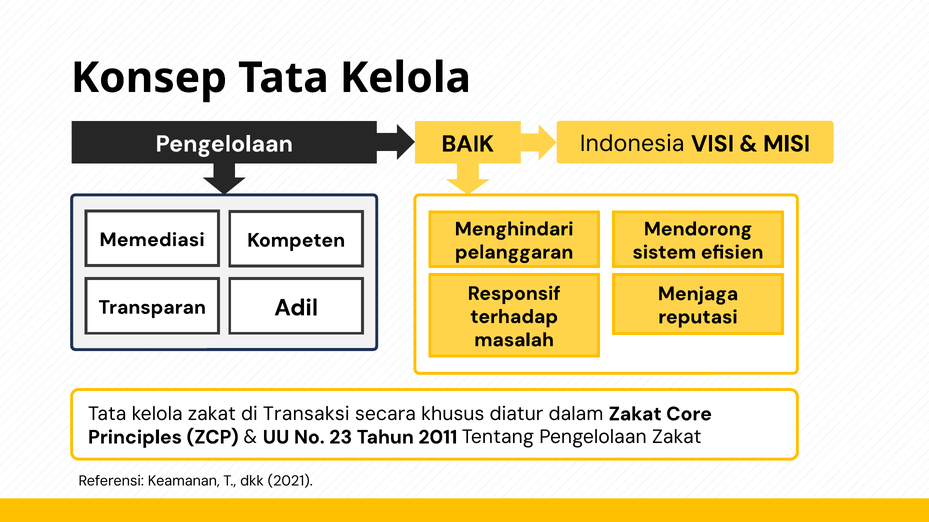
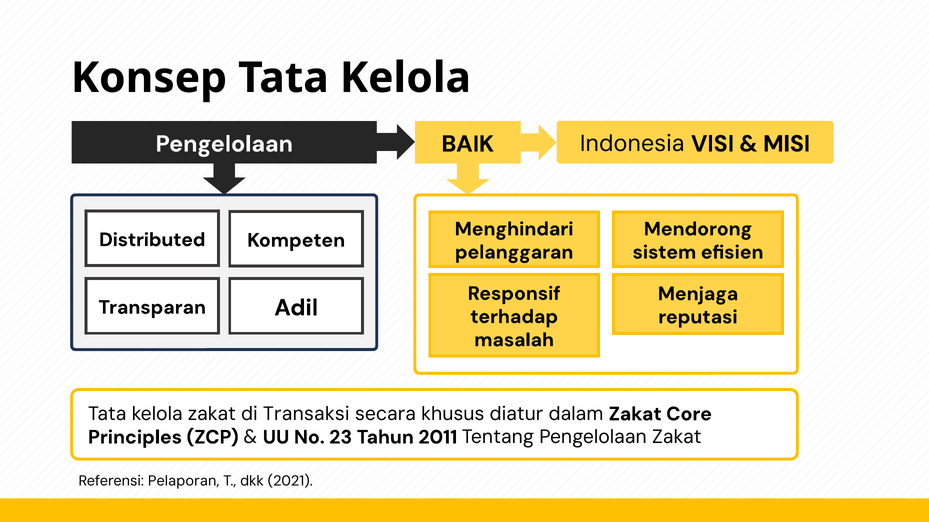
Memediasi: Memediasi -> Distributed
Keamanan: Keamanan -> Pelaporan
